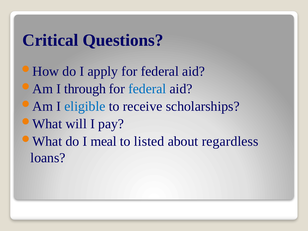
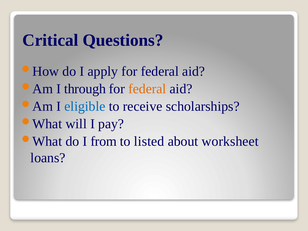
federal at (147, 89) colour: blue -> orange
meal: meal -> from
regardless: regardless -> worksheet
